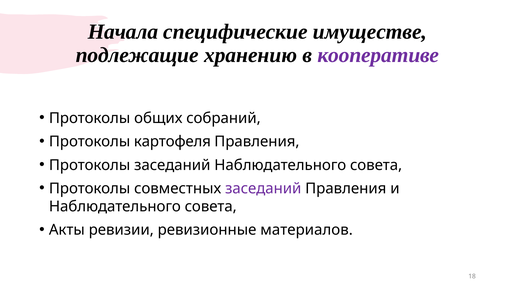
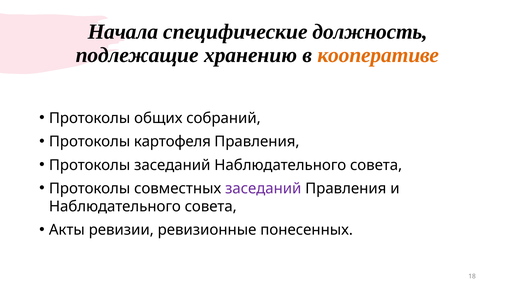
имуществе: имуществе -> должность
кооперативе colour: purple -> orange
материалов: материалов -> понесенных
